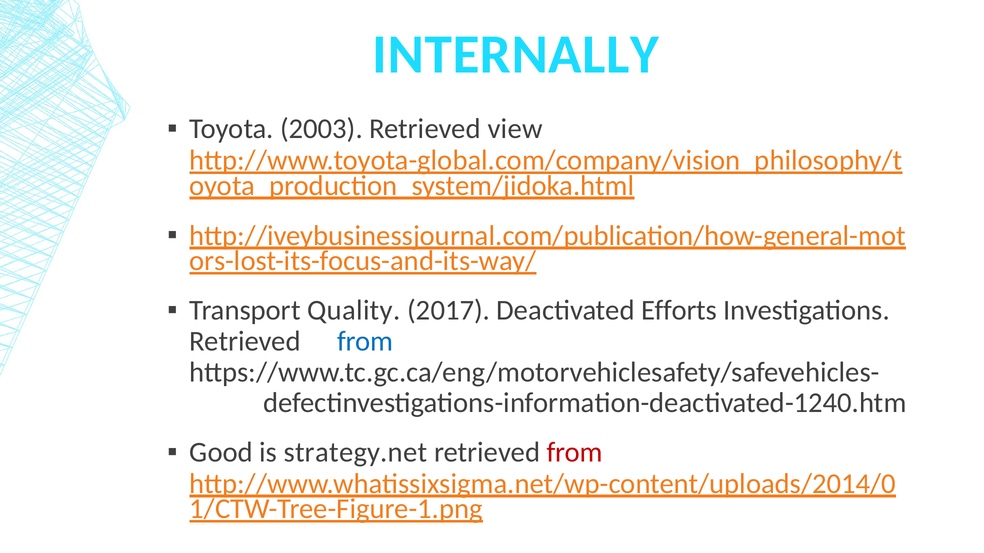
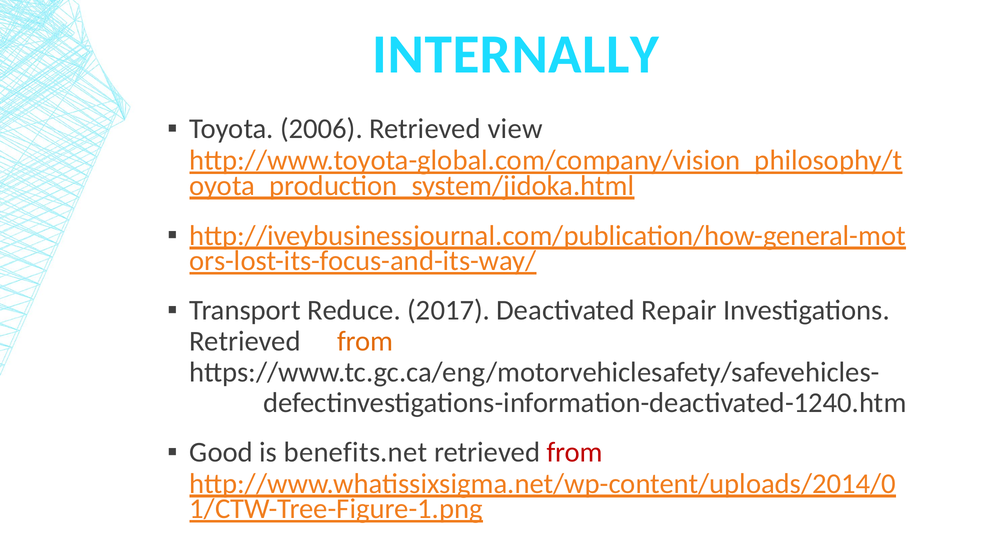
2003: 2003 -> 2006
Quality: Quality -> Reduce
Efforts: Efforts -> Repair
from at (365, 341) colour: blue -> orange
strategy.net: strategy.net -> benefits.net
